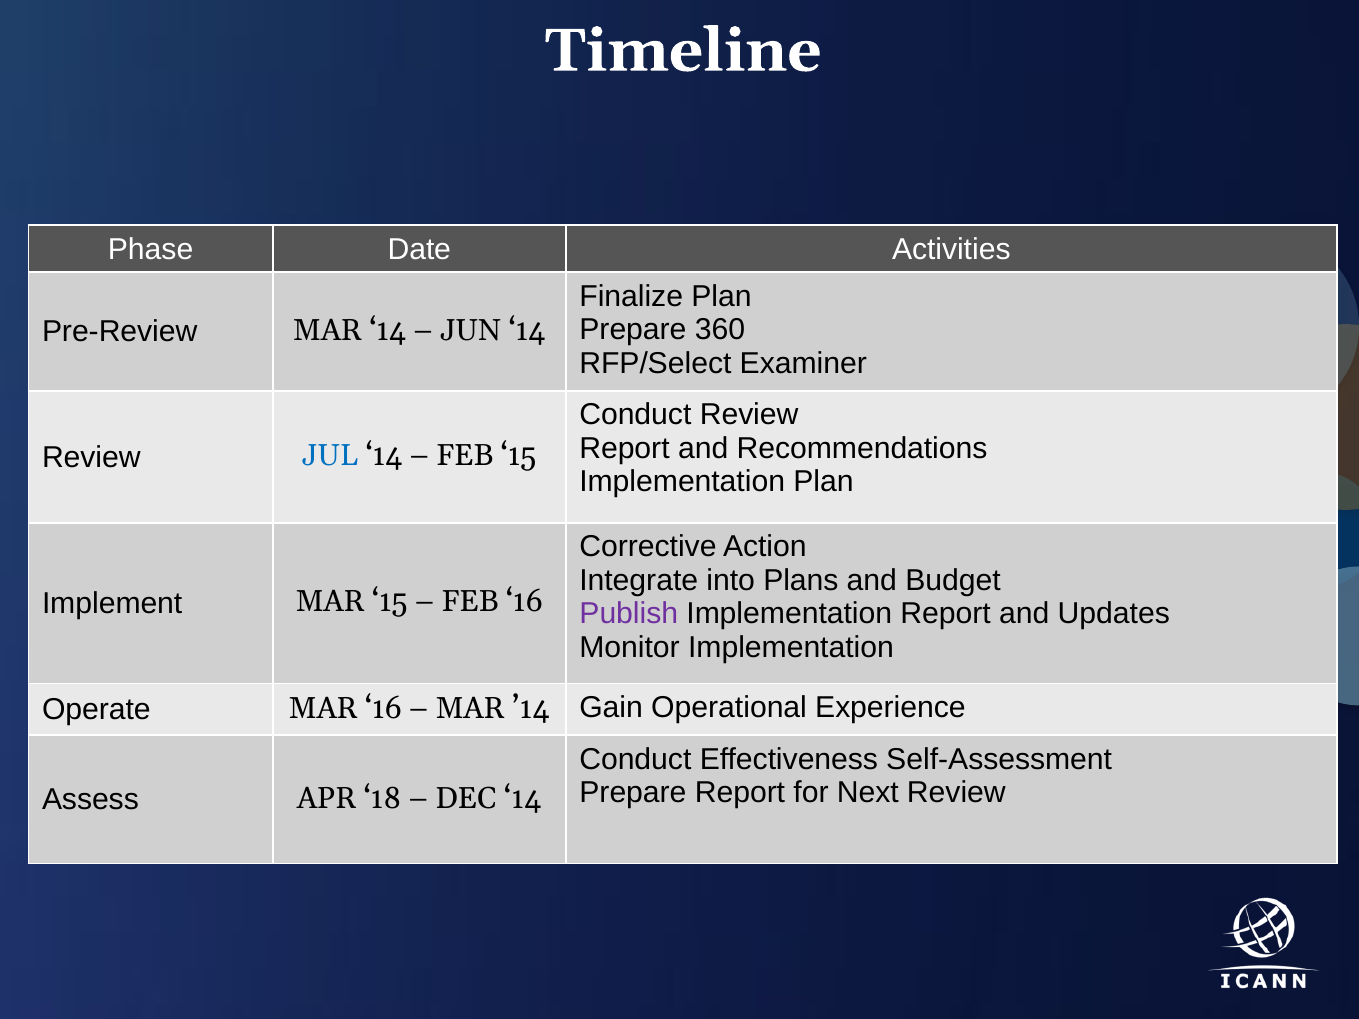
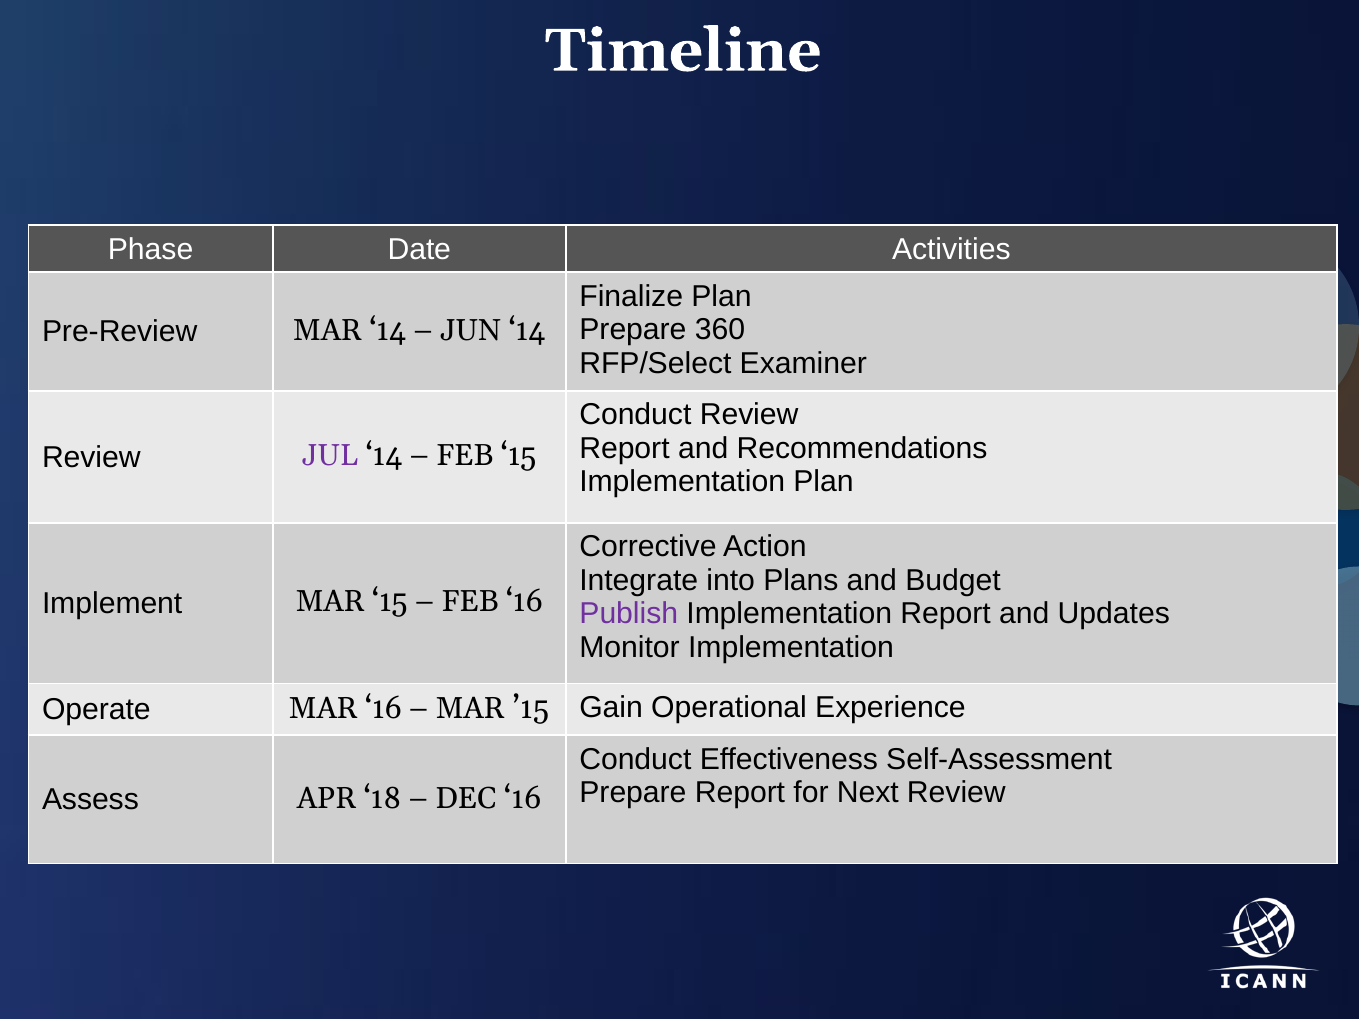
JUL colour: blue -> purple
’14: ’14 -> ’15
DEC 14: 14 -> 16
